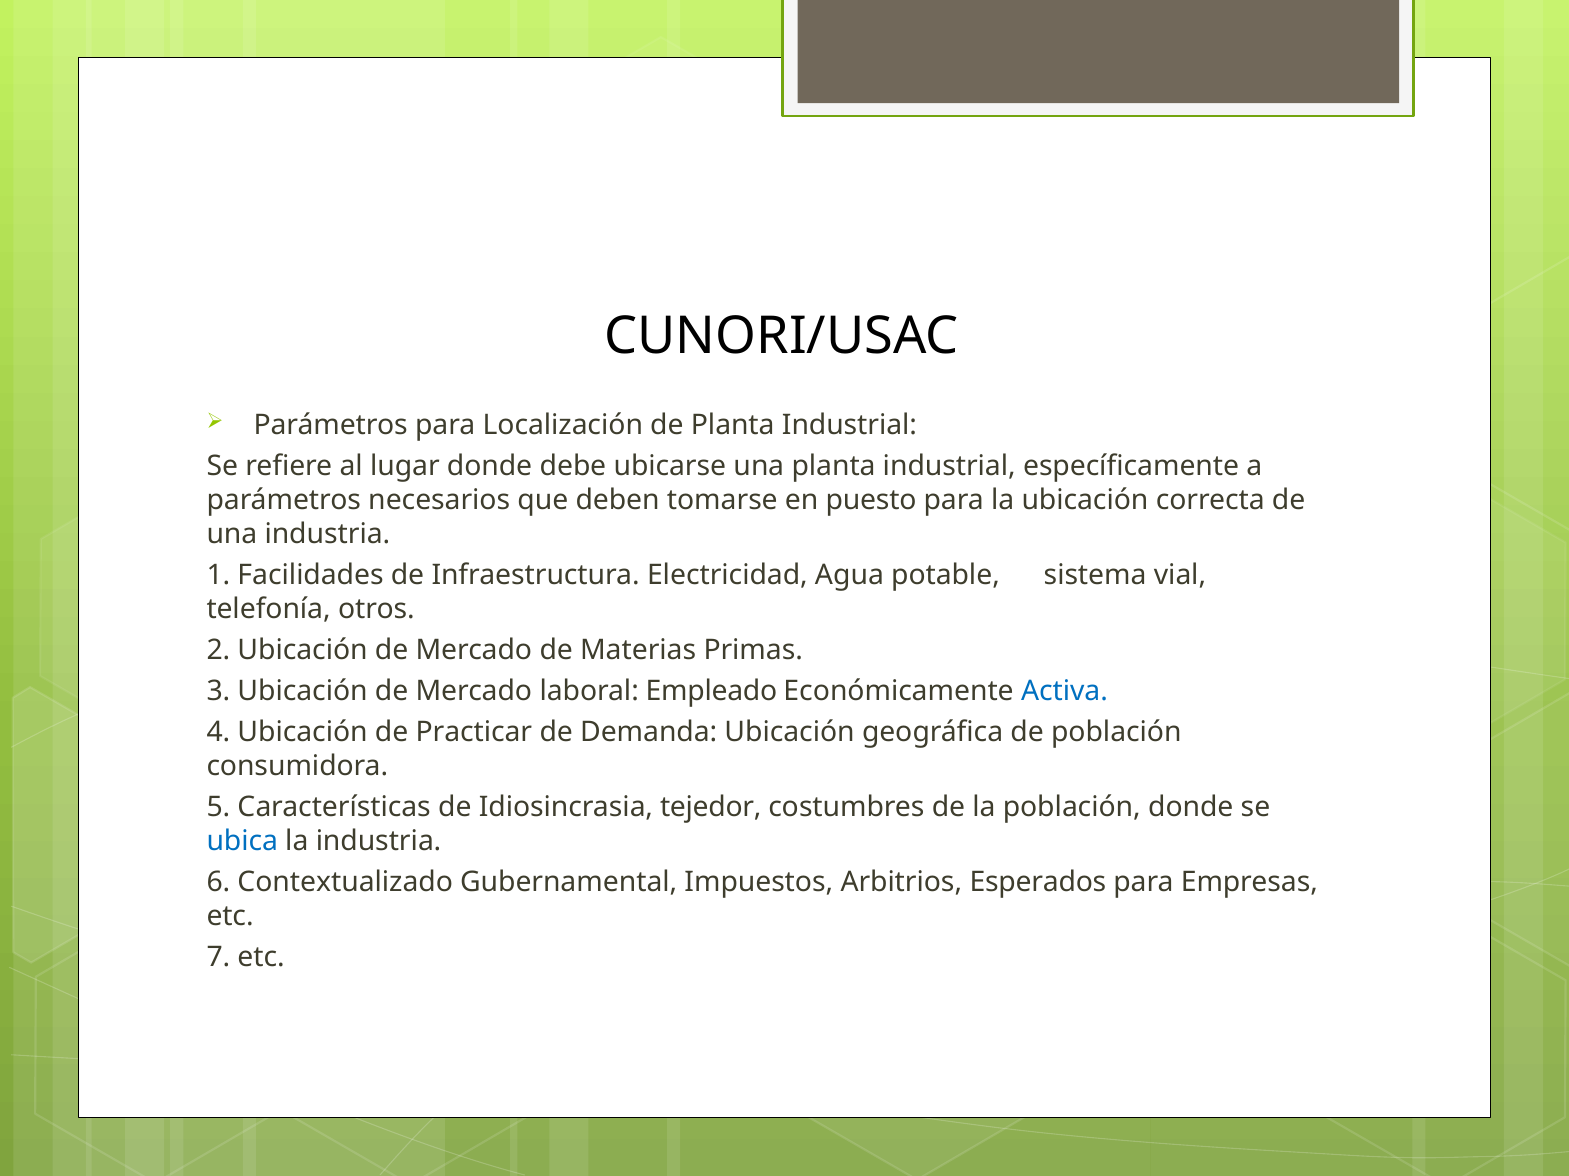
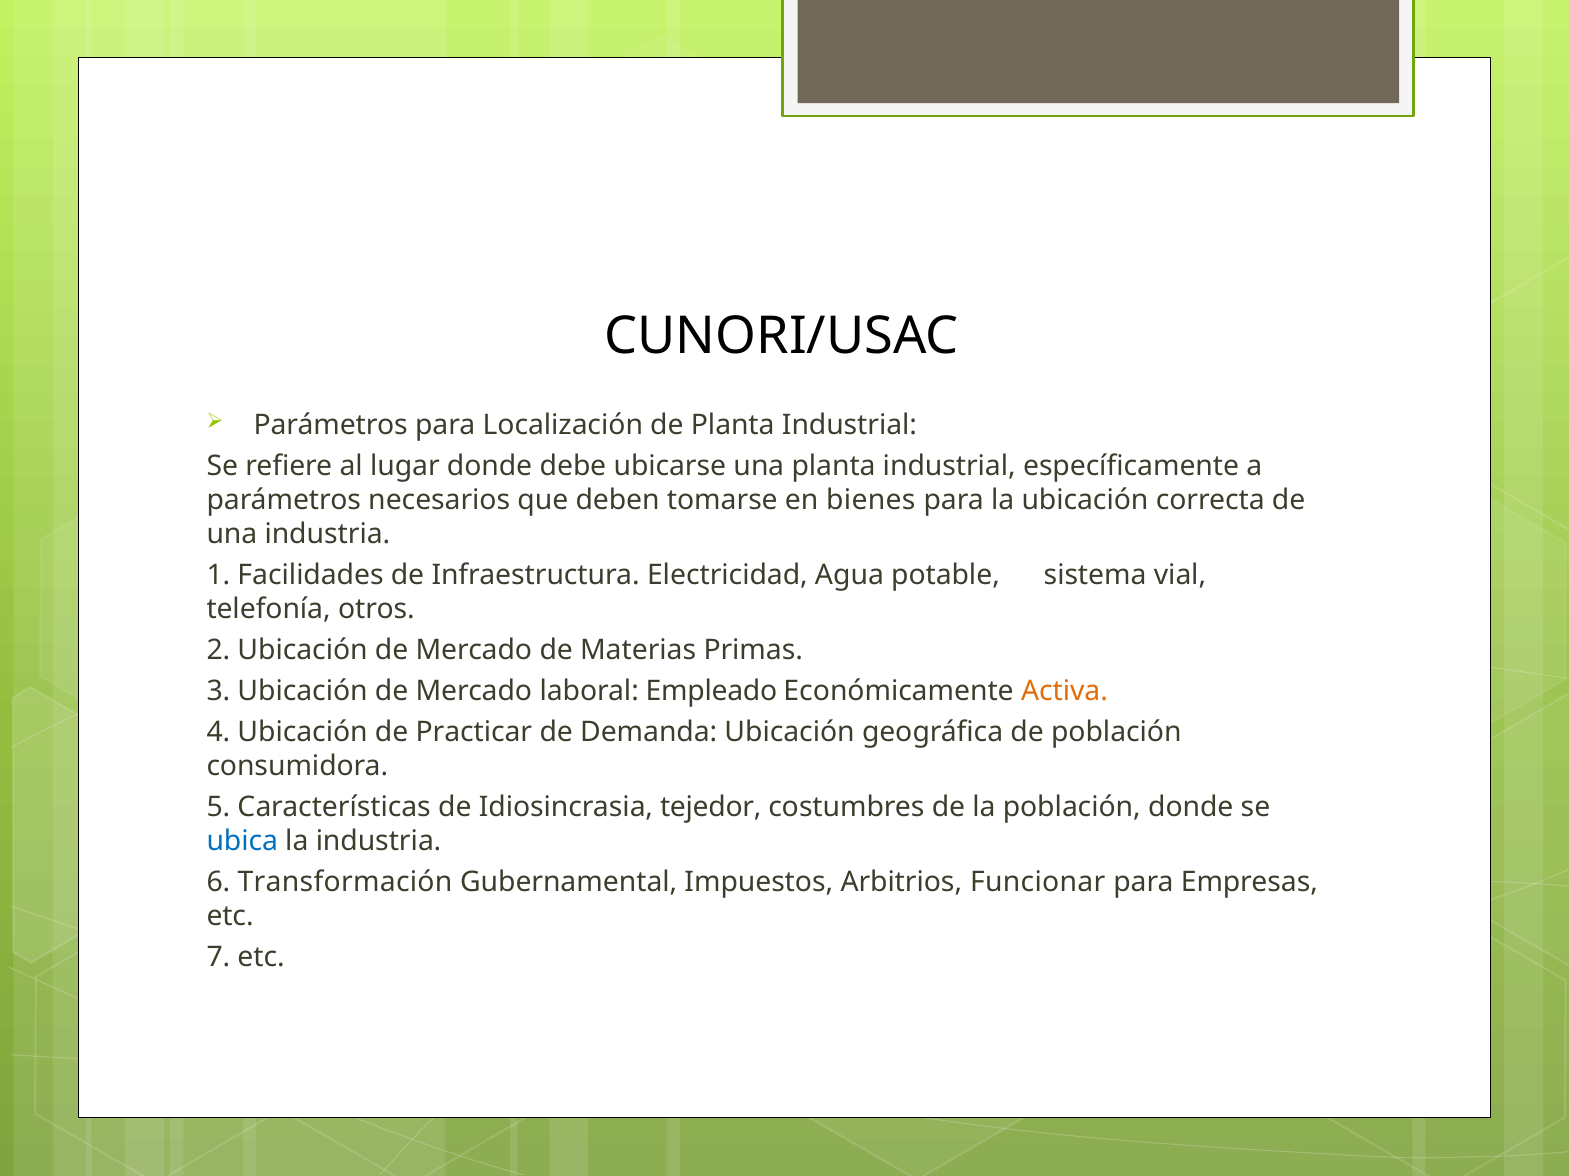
puesto: puesto -> bienes
Activa colour: blue -> orange
Contextualizado: Contextualizado -> Transformación
Esperados: Esperados -> Funcionar
